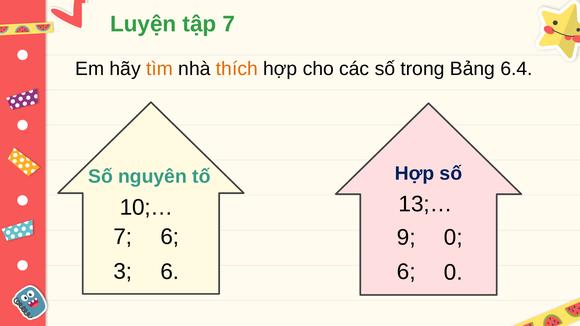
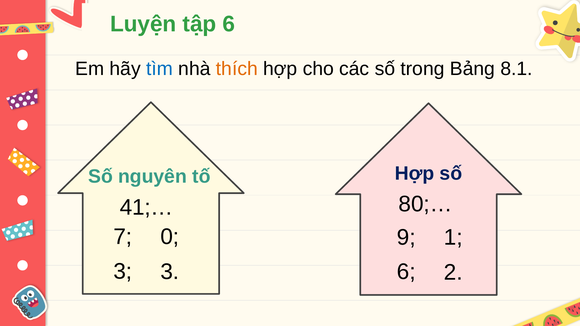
tập 7: 7 -> 6
tìm colour: orange -> blue
6.4: 6.4 -> 8.1
13;…: 13;… -> 80;…
10;…: 10;… -> 41;…
7 6: 6 -> 0
9 0: 0 -> 1
3 6: 6 -> 3
6 0: 0 -> 2
